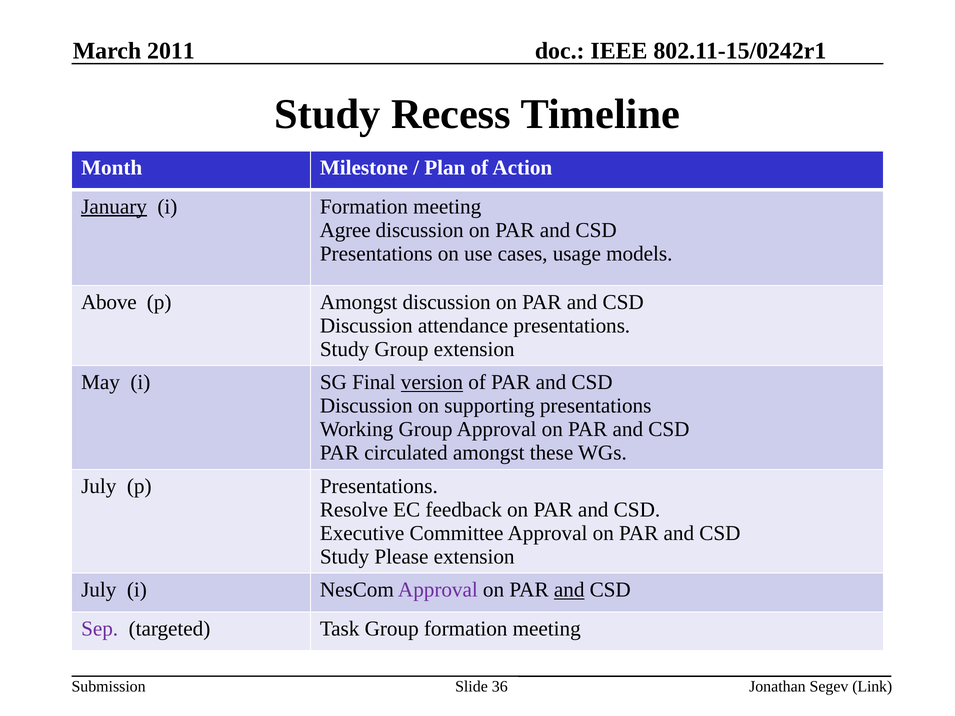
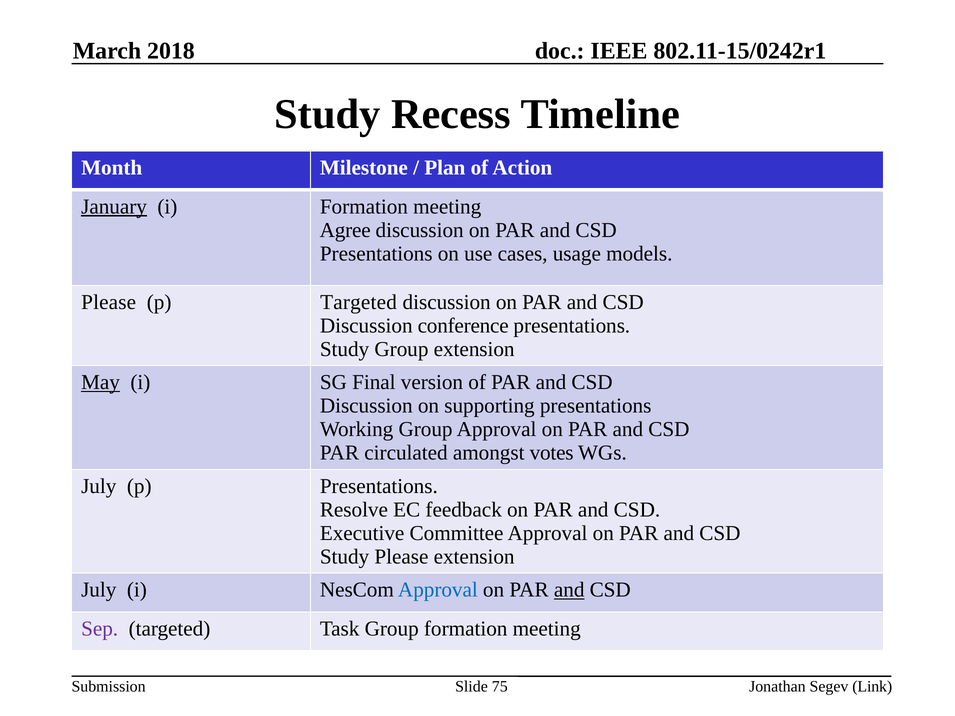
2011: 2011 -> 2018
Above at (109, 302): Above -> Please
p Amongst: Amongst -> Targeted
attendance: attendance -> conference
May underline: none -> present
version underline: present -> none
these: these -> votes
Approval at (438, 590) colour: purple -> blue
36: 36 -> 75
